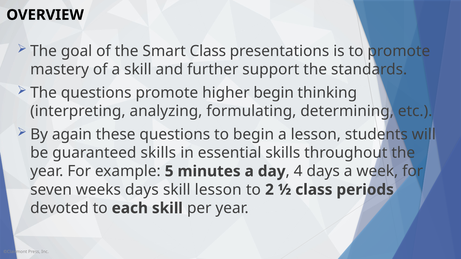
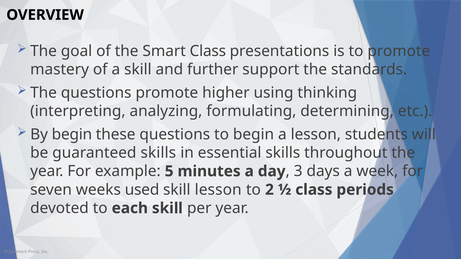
higher begin: begin -> using
By again: again -> begin
4: 4 -> 3
weeks days: days -> used
